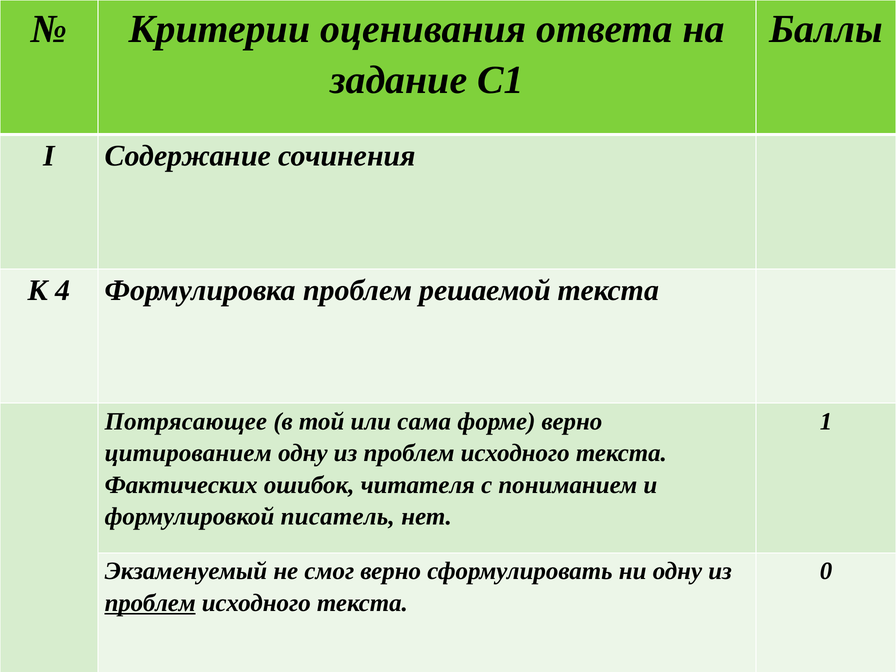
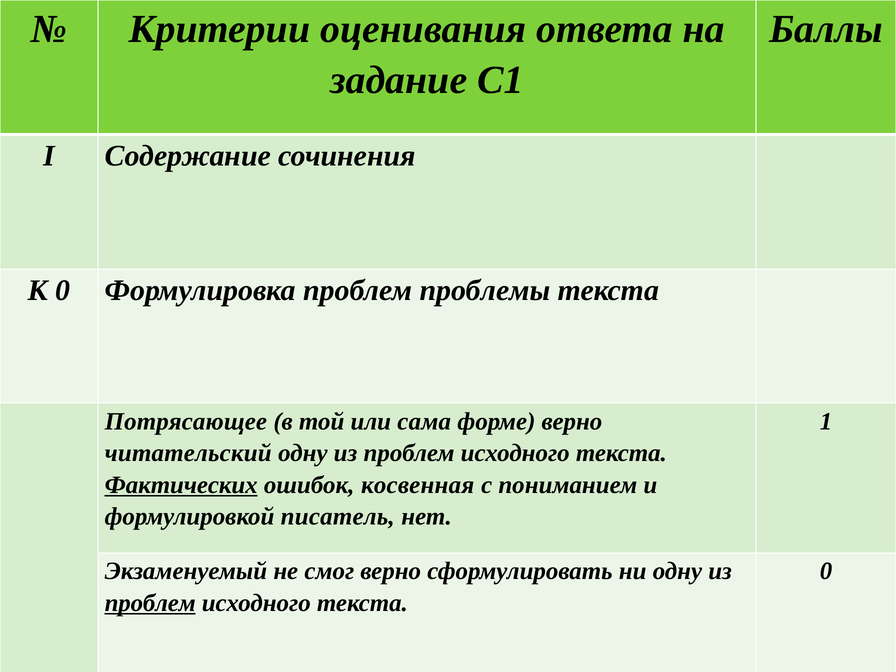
К 4: 4 -> 0
решаемой: решаемой -> проблемы
цитированием: цитированием -> читательский
Фактических underline: none -> present
читателя: читателя -> косвенная
